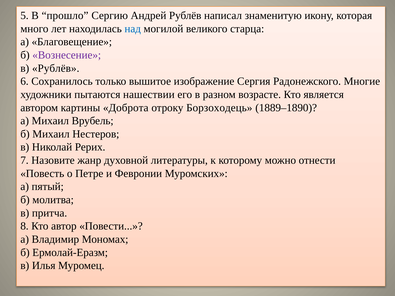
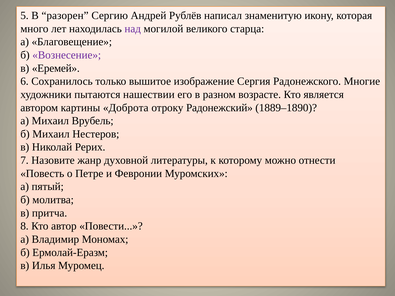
прошло: прошло -> разорен
над colour: blue -> purple
в Рублёв: Рублёв -> Еремей
Борзоходець: Борзоходець -> Радонежский
